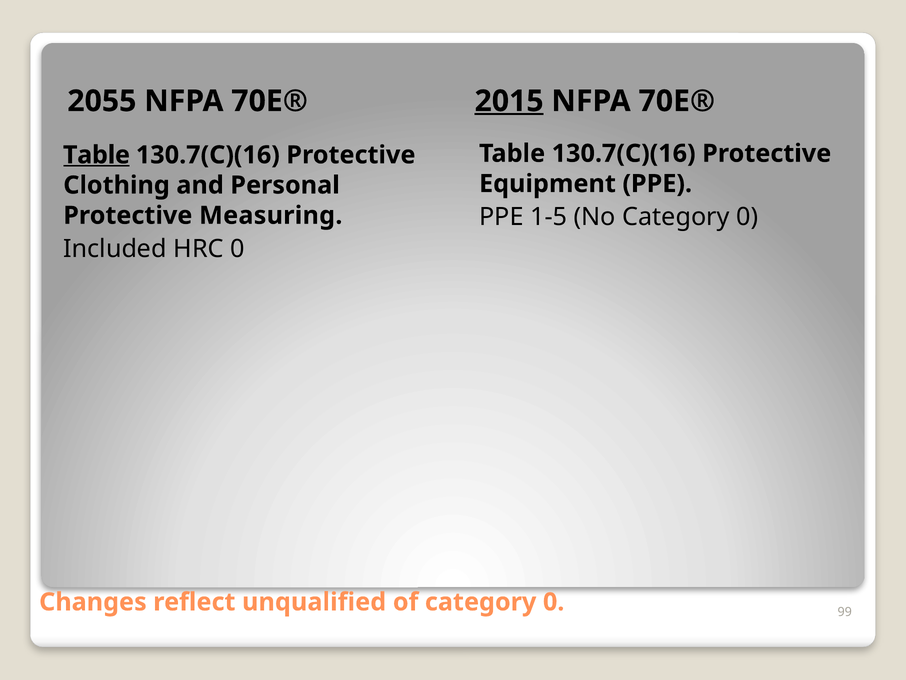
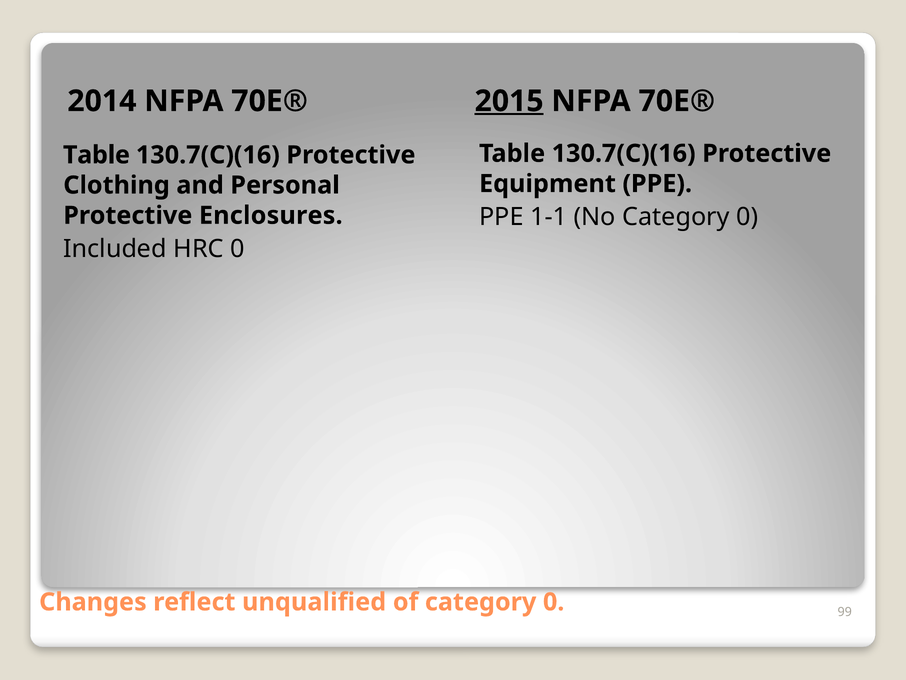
2055: 2055 -> 2014
Table at (96, 155) underline: present -> none
1-5: 1-5 -> 1-1
Measuring: Measuring -> Enclosures
